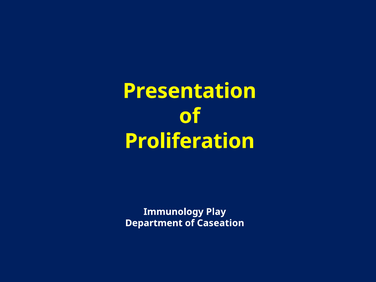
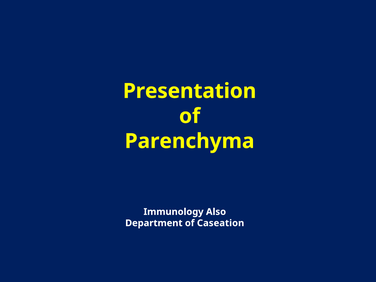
Proliferation: Proliferation -> Parenchyma
Play: Play -> Also
